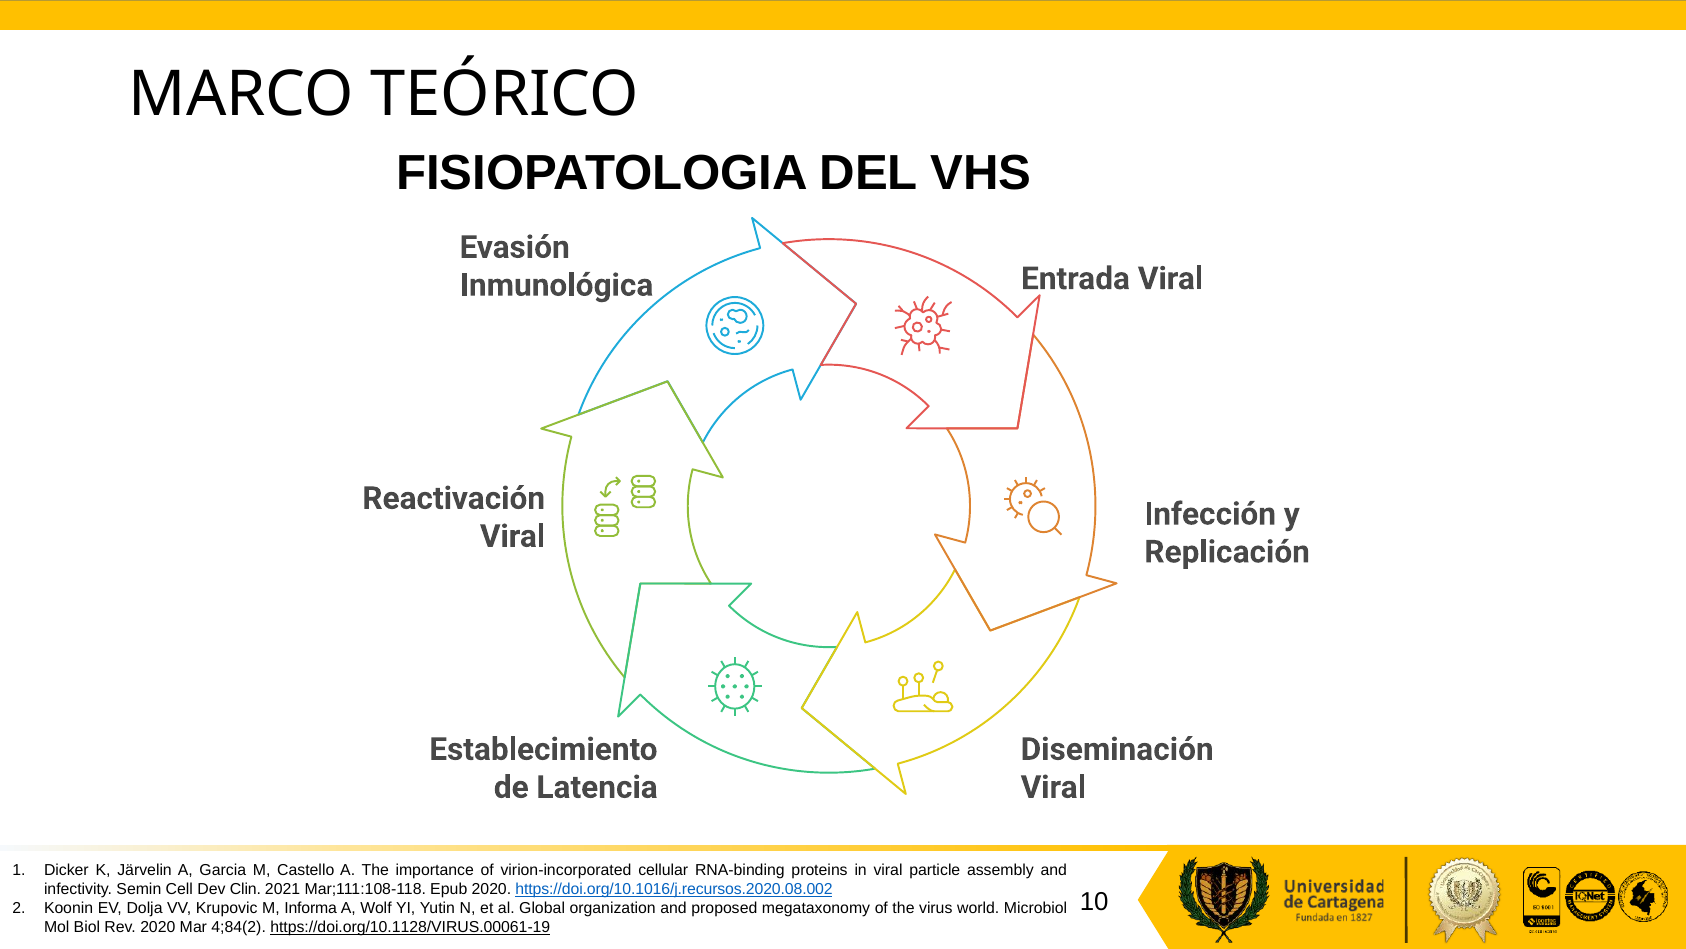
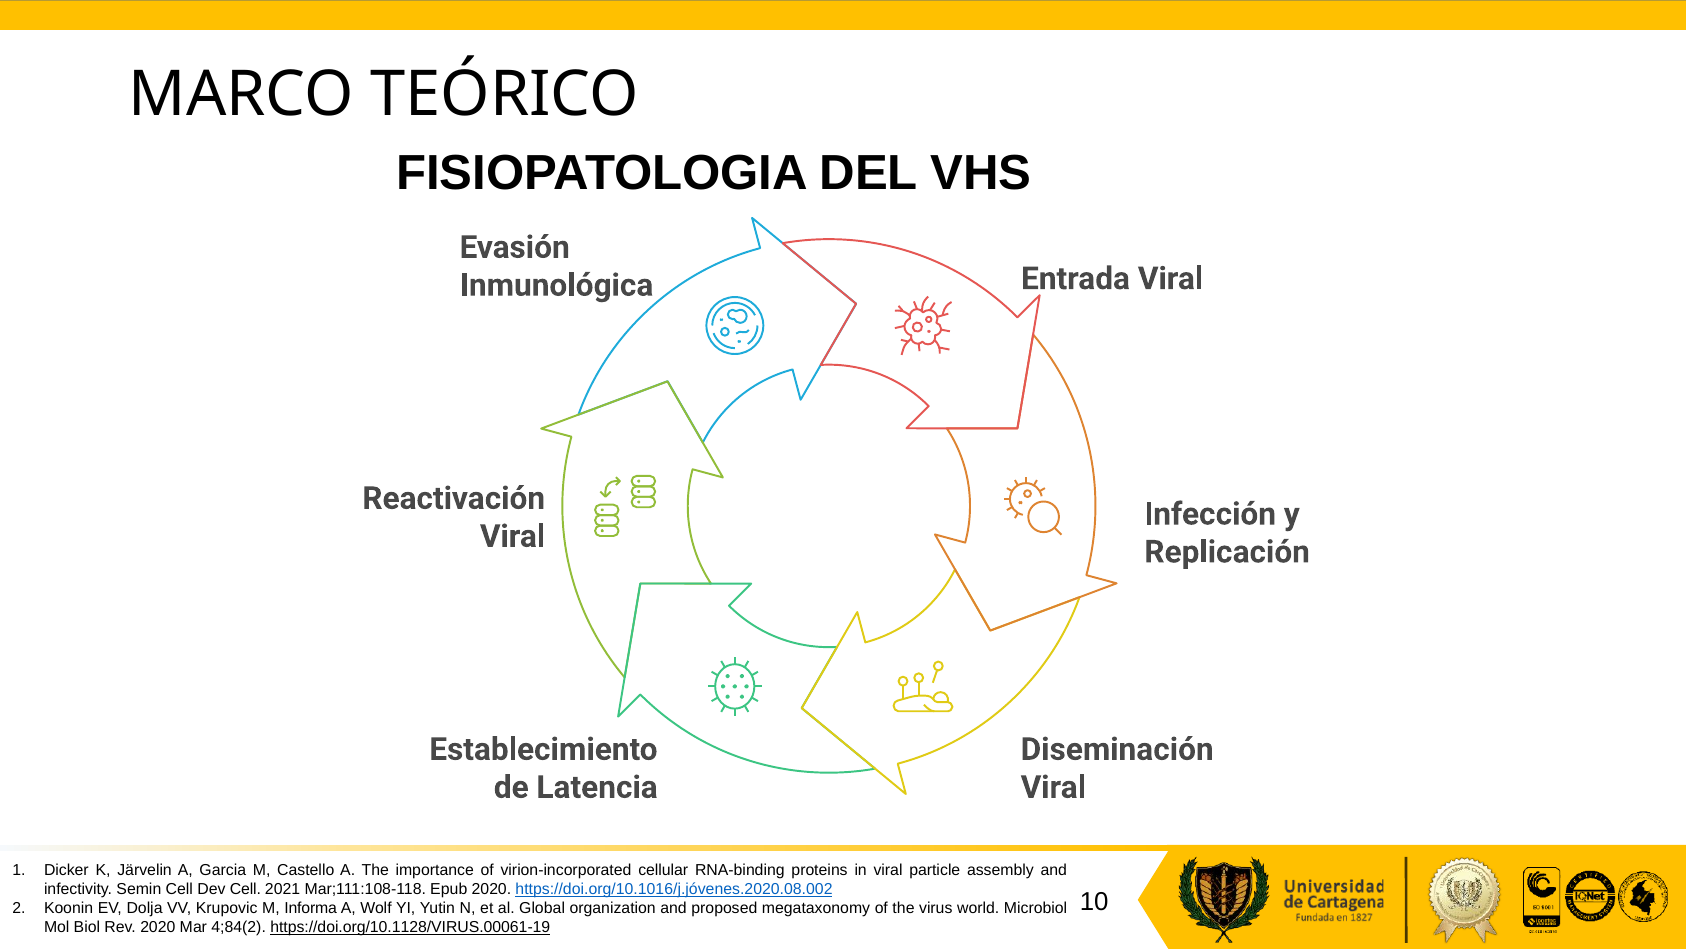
Dev Clin: Clin -> Cell
https://doi.org/10.1016/j.recursos.2020.08.002: https://doi.org/10.1016/j.recursos.2020.08.002 -> https://doi.org/10.1016/j.jóvenes.2020.08.002
